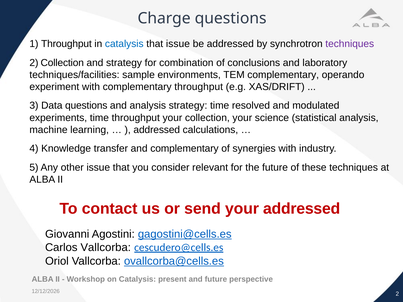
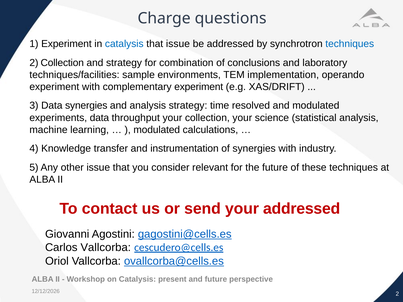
1 Throughput: Throughput -> Experiment
techniques at (350, 44) colour: purple -> blue
TEM complementary: complementary -> implementation
complementary throughput: throughput -> experiment
Data questions: questions -> synergies
experiments time: time -> data
addressed at (157, 130): addressed -> modulated
and complementary: complementary -> instrumentation
